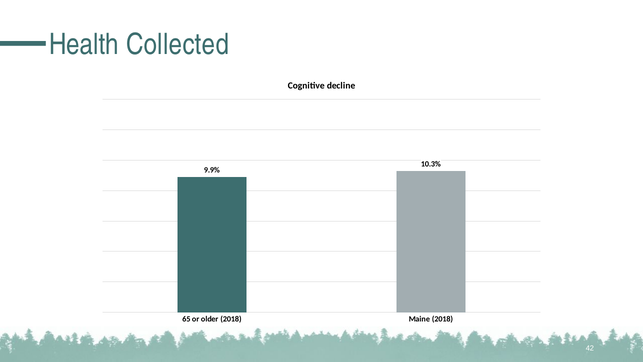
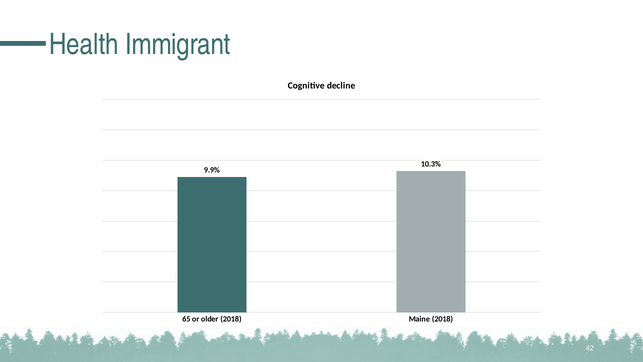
Collected: Collected -> Immigrant
